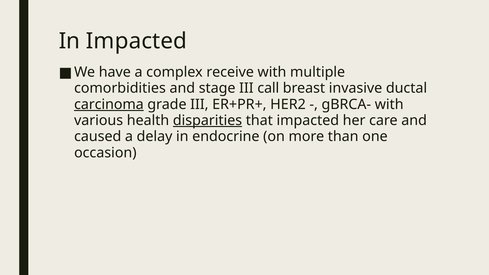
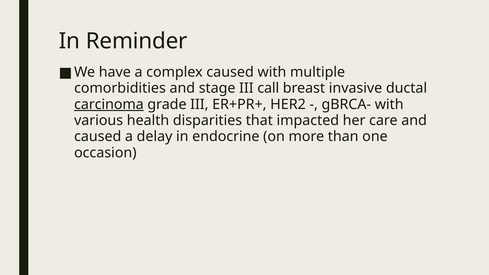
In Impacted: Impacted -> Reminder
complex receive: receive -> caused
disparities underline: present -> none
